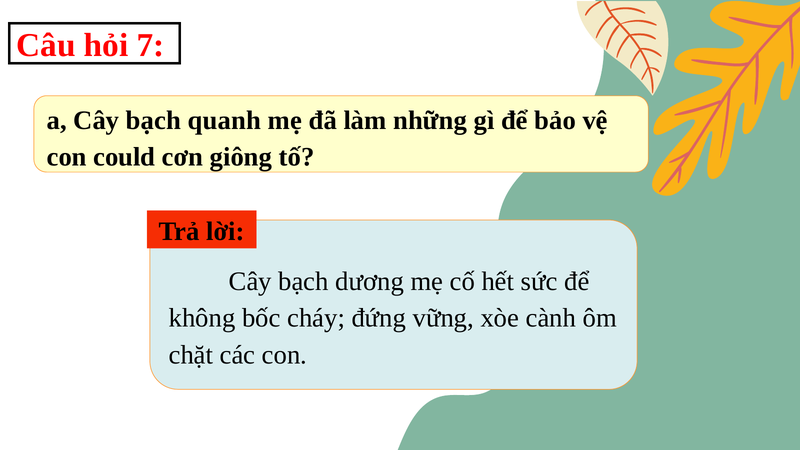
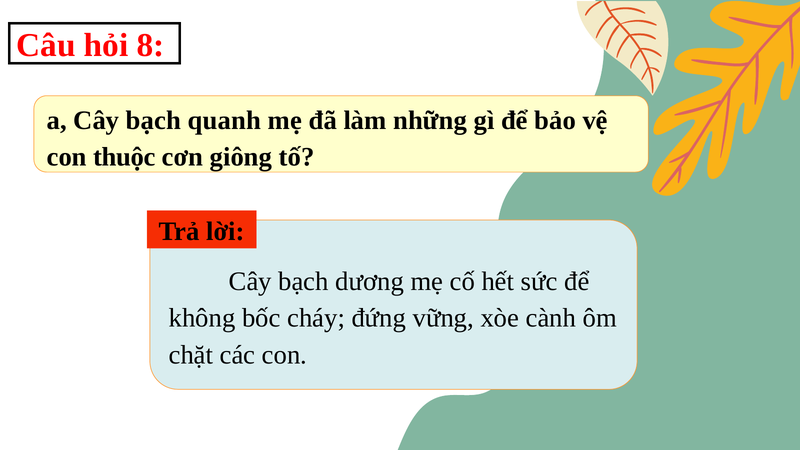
7: 7 -> 8
could: could -> thuộc
